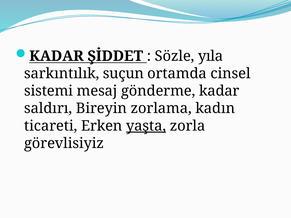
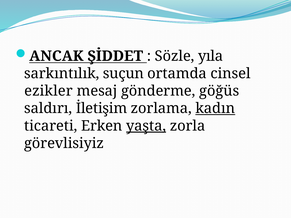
KADAR at (56, 56): KADAR -> ANCAK
sistemi: sistemi -> ezikler
gönderme kadar: kadar -> göğüs
Bireyin: Bireyin -> İletişim
kadın underline: none -> present
